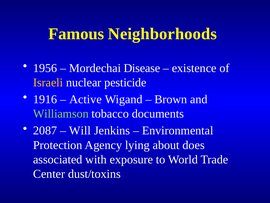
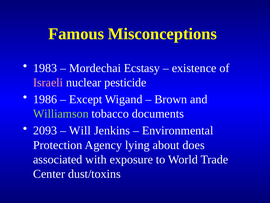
Neighborhoods: Neighborhoods -> Misconceptions
1956: 1956 -> 1983
Disease: Disease -> Ecstasy
Israeli colour: yellow -> pink
1916: 1916 -> 1986
Active: Active -> Except
2087: 2087 -> 2093
